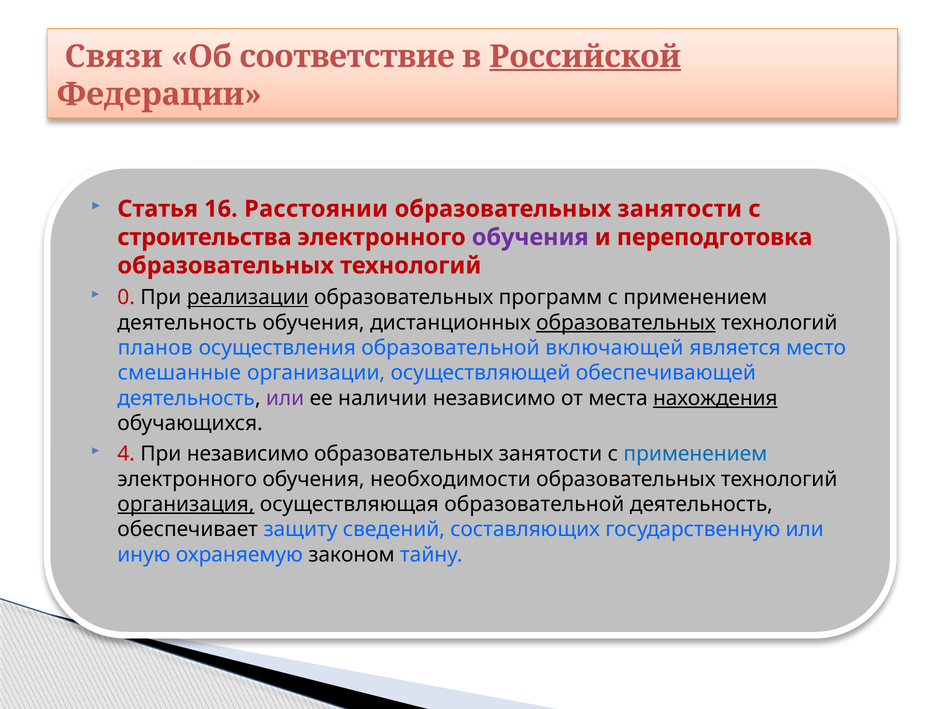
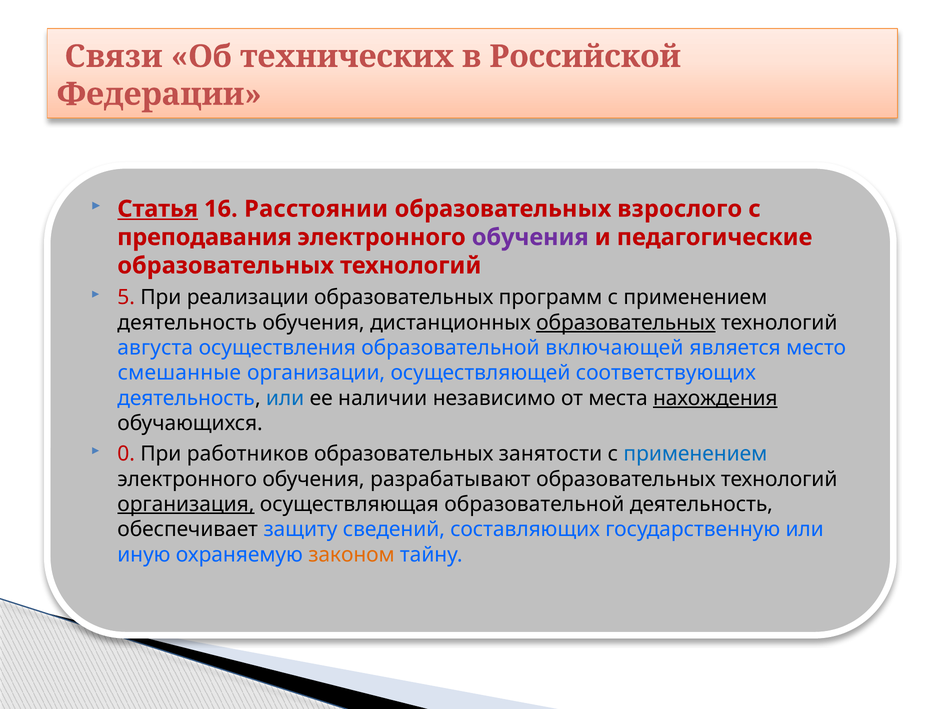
соответствие: соответствие -> технических
Российской underline: present -> none
Статья underline: none -> present
занятости at (680, 209): занятости -> взрослого
строительства: строительства -> преподавания
переподготовка: переподготовка -> педагогические
0: 0 -> 5
реализации underline: present -> none
планов: планов -> августа
обеспечивающей: обеспечивающей -> соответствующих
или at (285, 398) colour: purple -> blue
4: 4 -> 0
При независимо: независимо -> работников
необходимости: необходимости -> разрабатывают
законом colour: black -> orange
